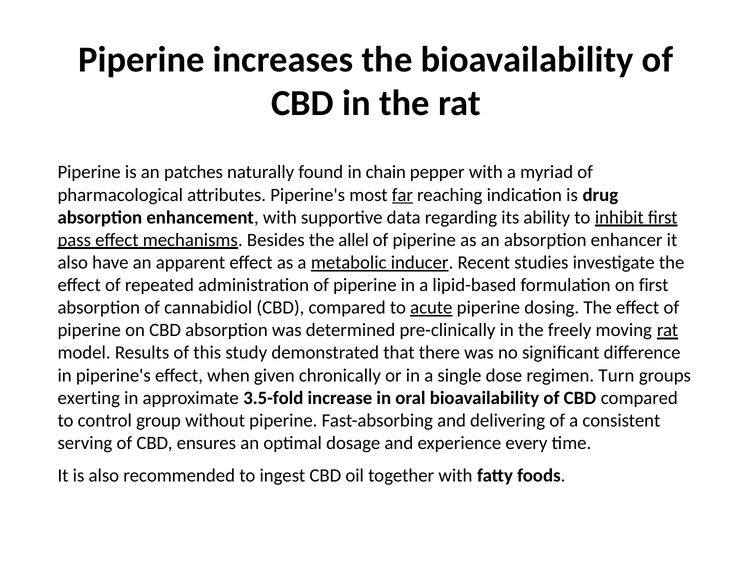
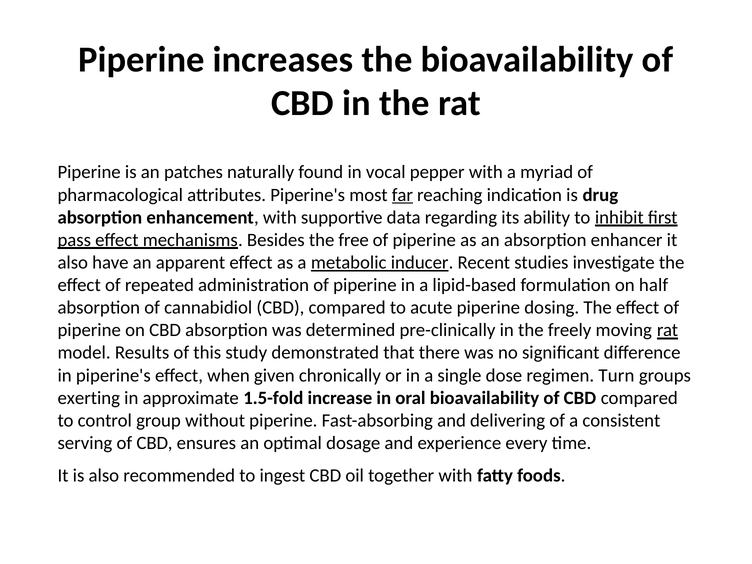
chain: chain -> vocal
allel: allel -> free
on first: first -> half
acute underline: present -> none
3.5-fold: 3.5-fold -> 1.5-fold
